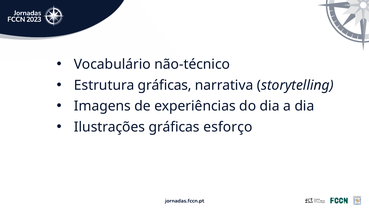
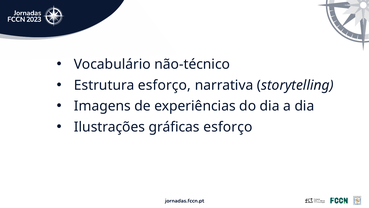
Estrutura gráficas: gráficas -> esforço
